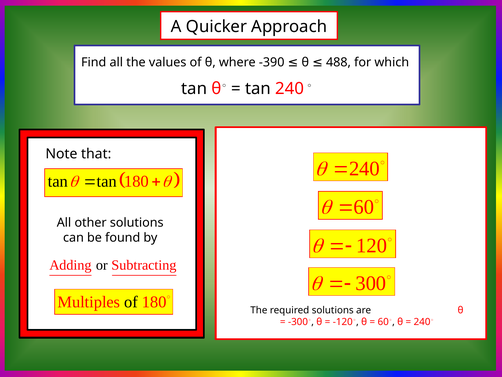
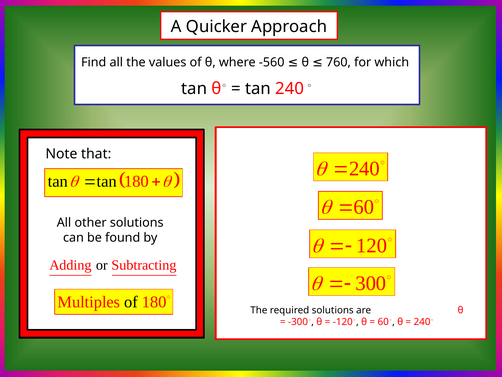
-390: -390 -> -560
488: 488 -> 760
